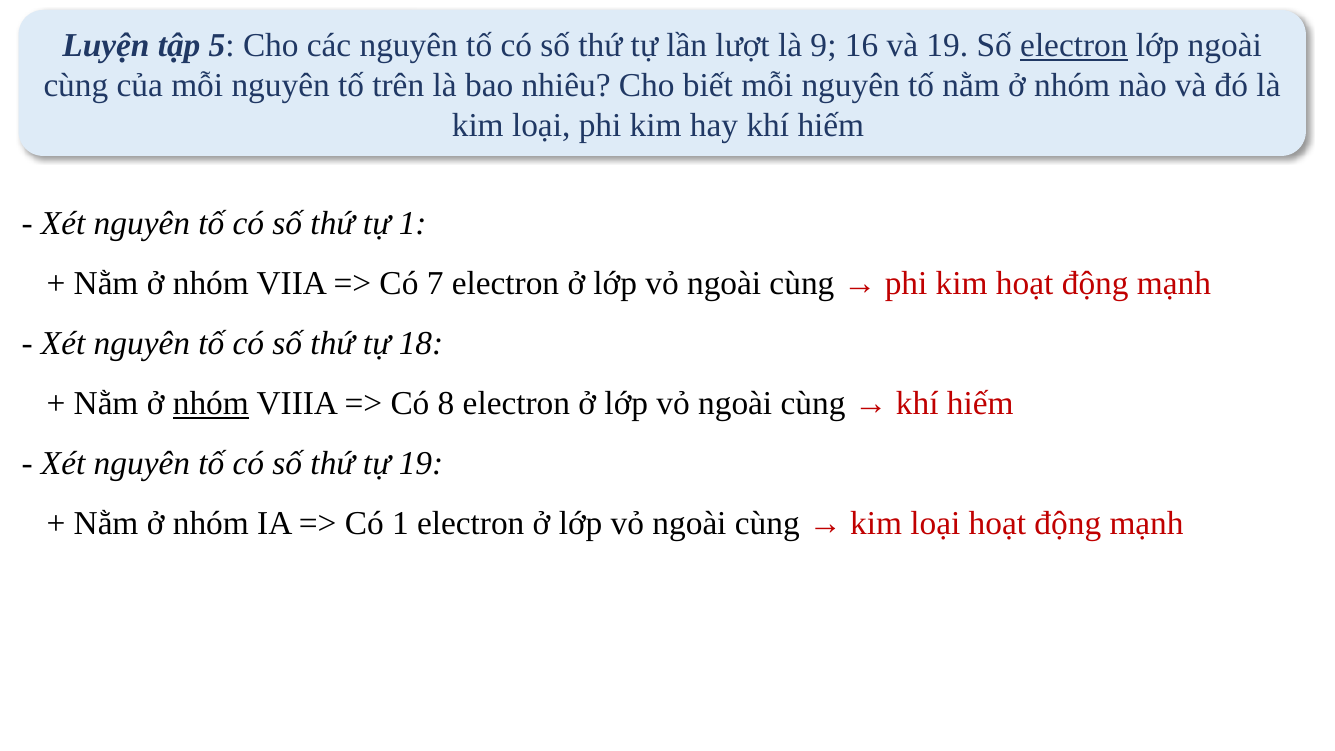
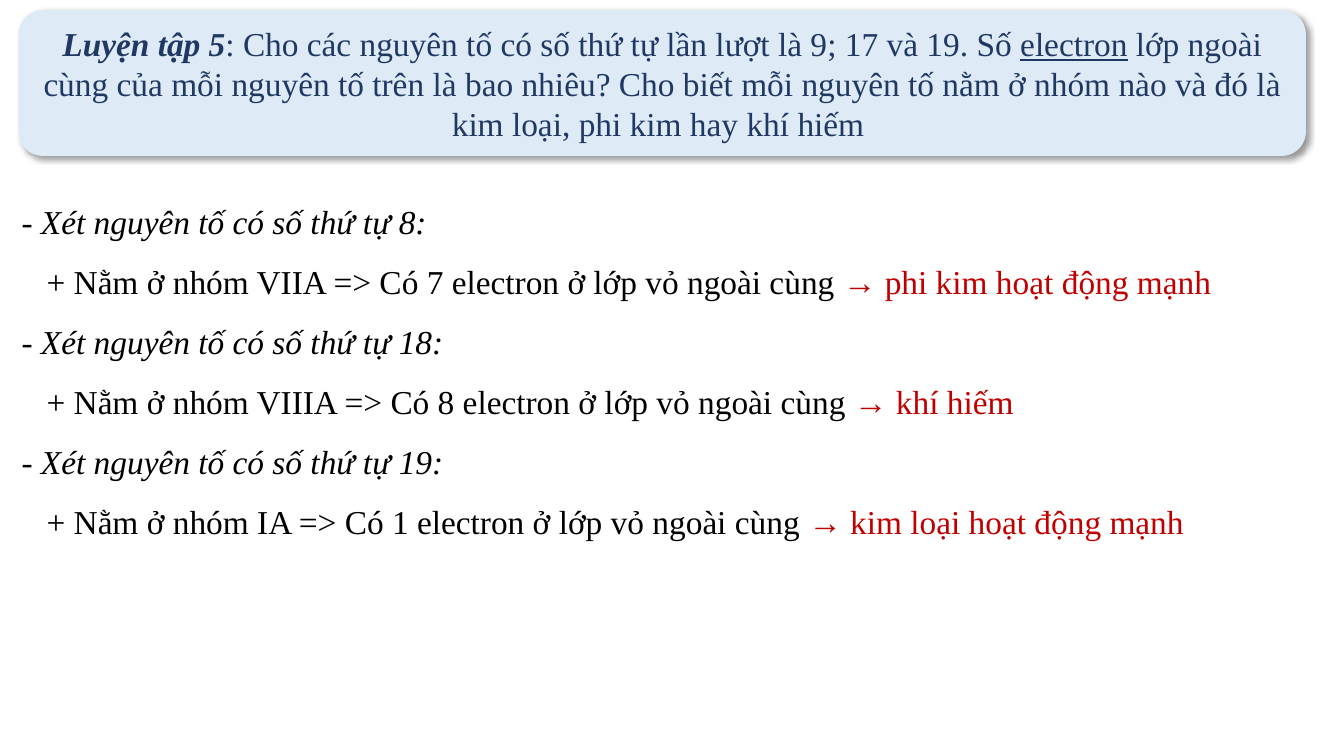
16: 16 -> 17
tự 1: 1 -> 8
nhóm at (211, 404) underline: present -> none
